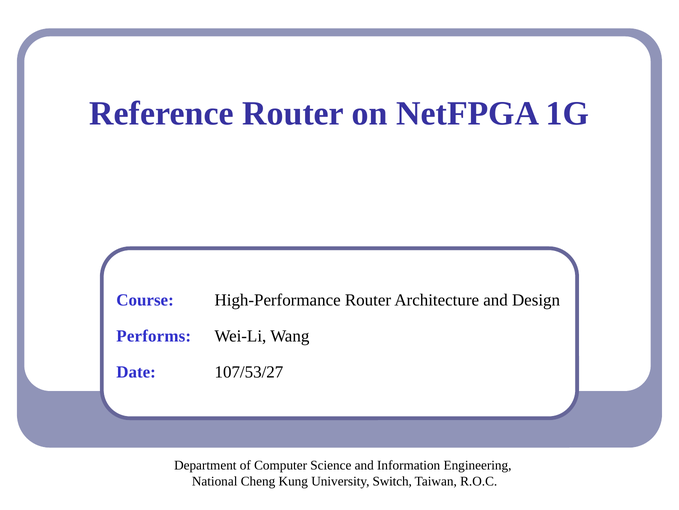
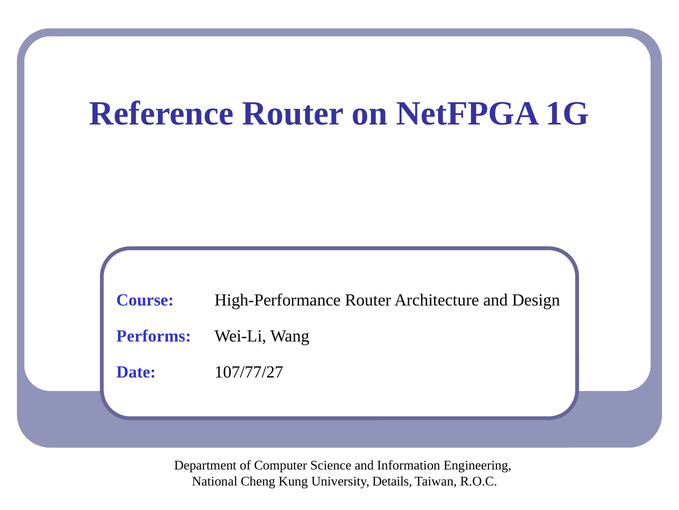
107/53/27: 107/53/27 -> 107/77/27
Switch: Switch -> Details
